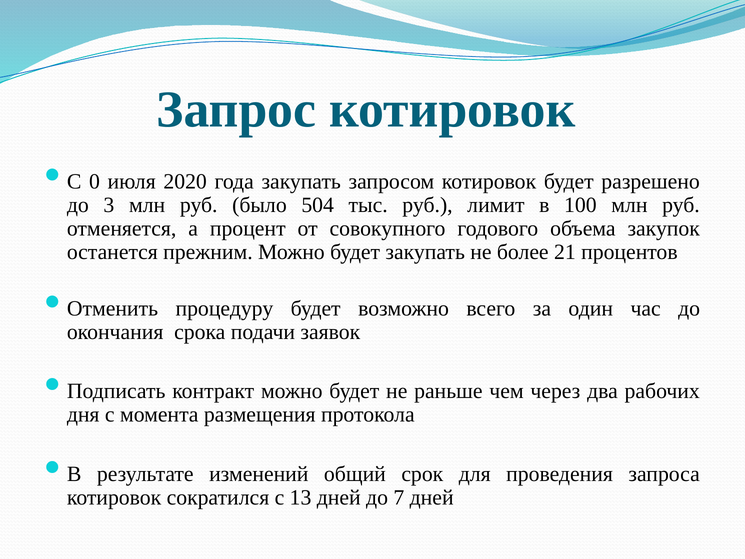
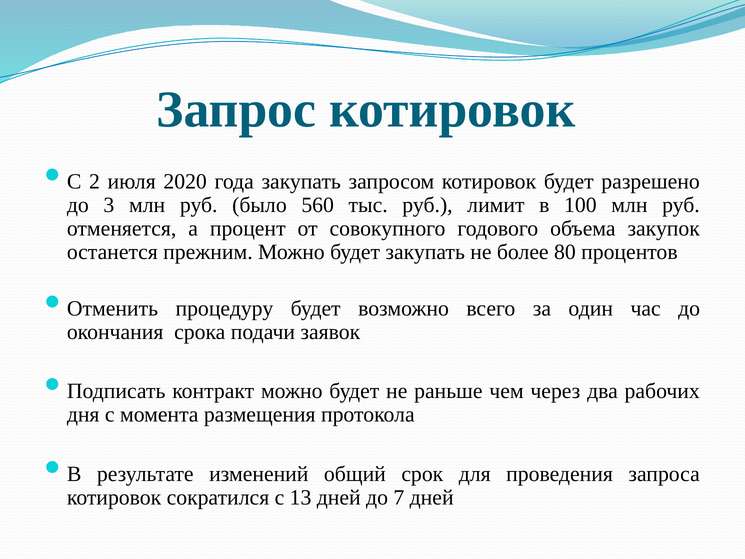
0: 0 -> 2
504: 504 -> 560
21: 21 -> 80
